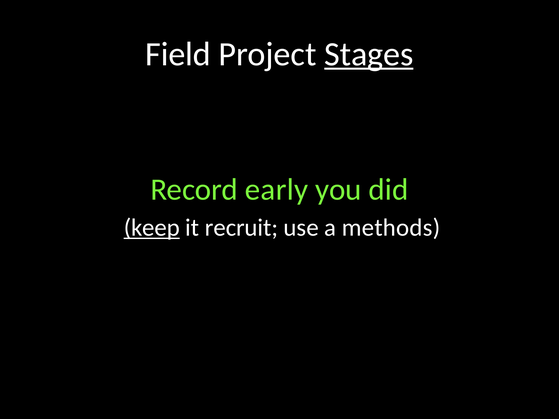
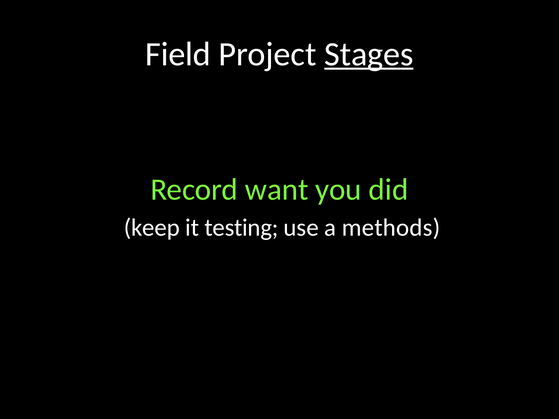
early: early -> want
keep underline: present -> none
recruit: recruit -> testing
